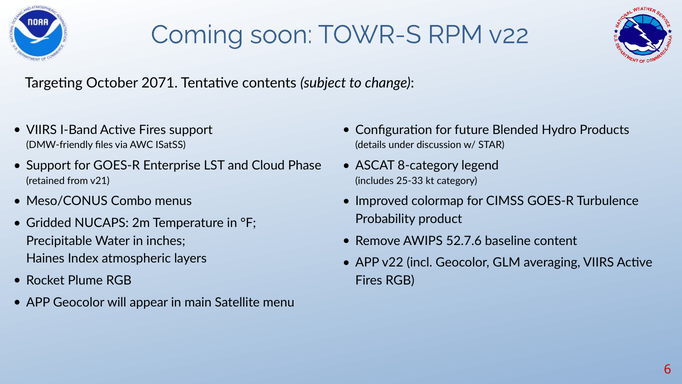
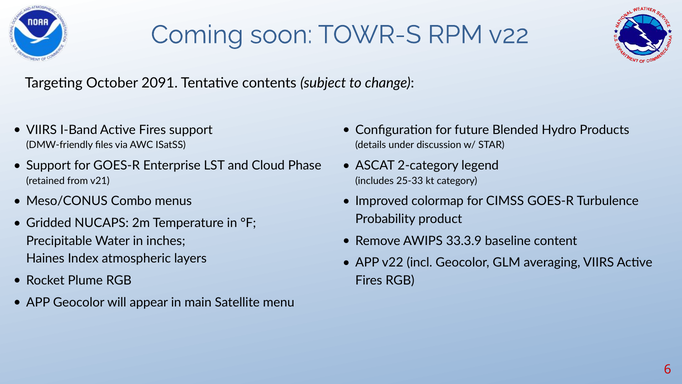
2071: 2071 -> 2091
8-category: 8-category -> 2-category
52.7.6: 52.7.6 -> 33.3.9
